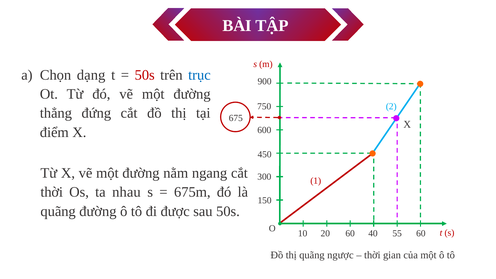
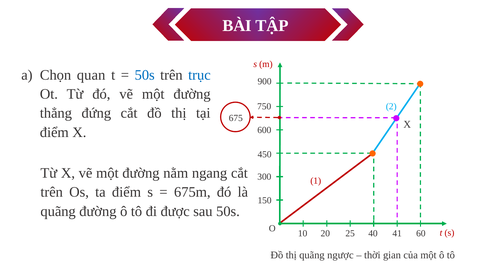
dạng: dạng -> quan
50s at (145, 75) colour: red -> blue
thời at (52, 192): thời -> trên
ta nhau: nhau -> điểm
20 60: 60 -> 25
55: 55 -> 41
